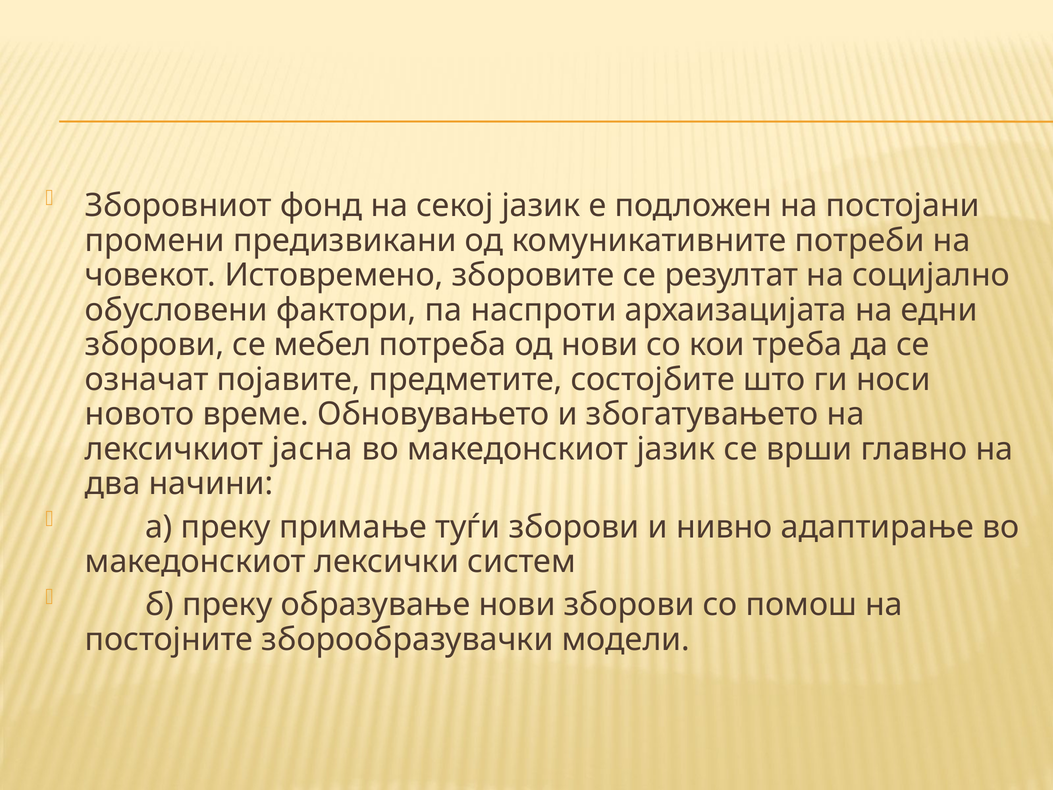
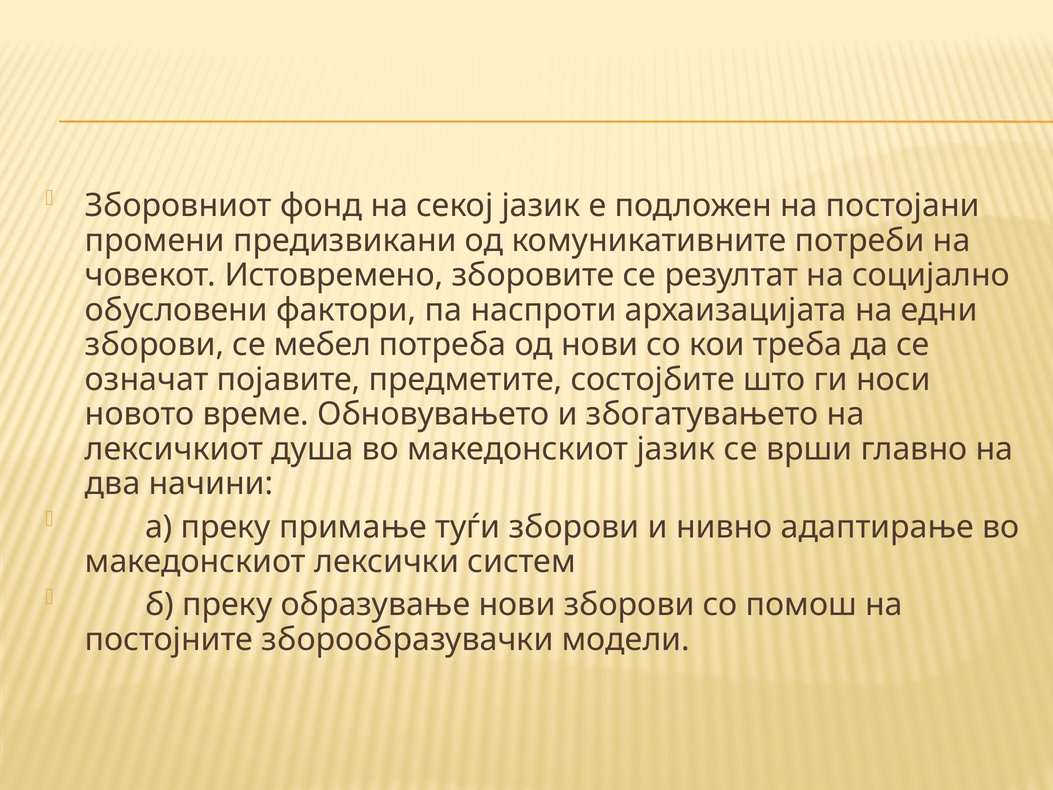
јасна: јасна -> душа
